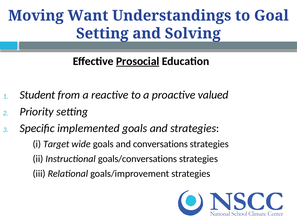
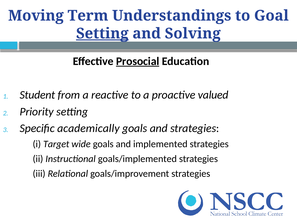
Want: Want -> Term
Setting at (102, 33) underline: none -> present
implemented: implemented -> academically
conversations: conversations -> implemented
goals/conversations: goals/conversations -> goals/implemented
